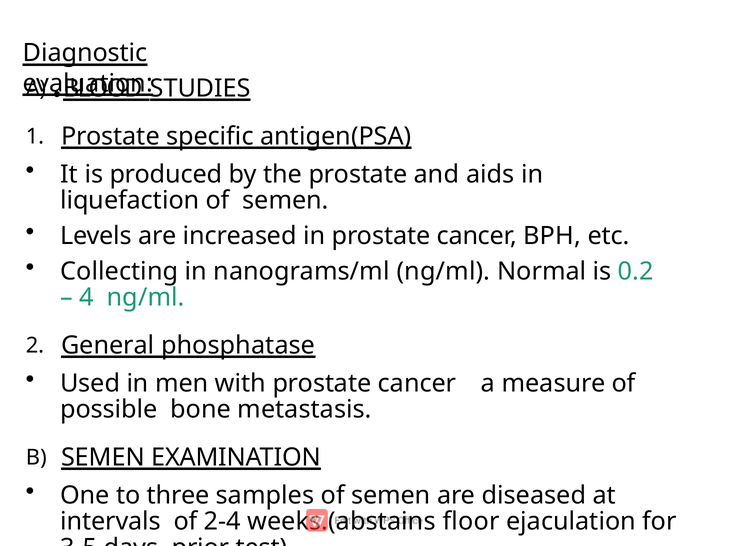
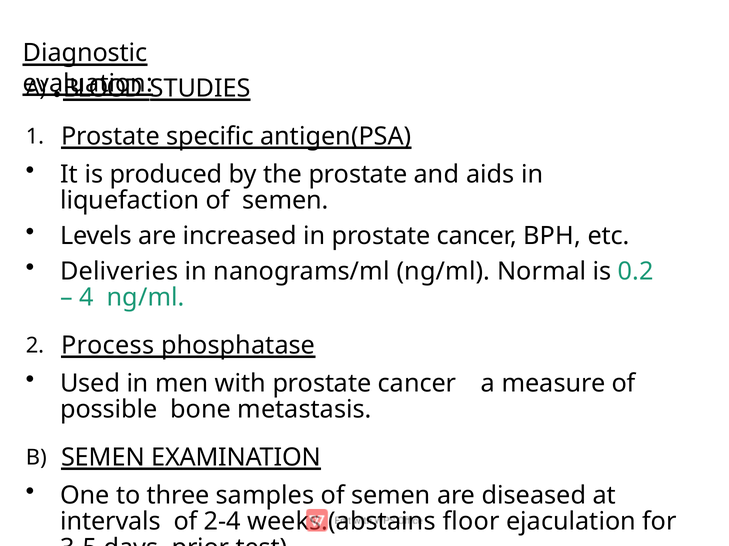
Collecting: Collecting -> Deliveries
General: General -> Process
